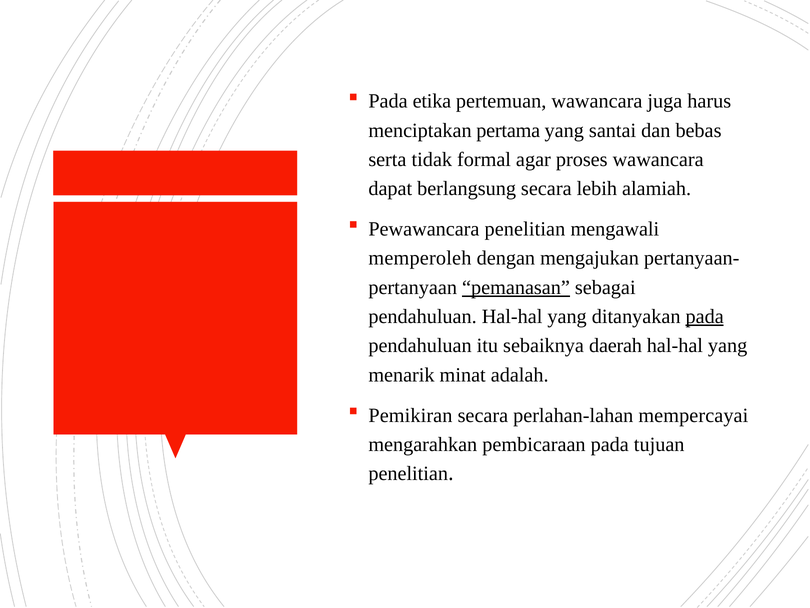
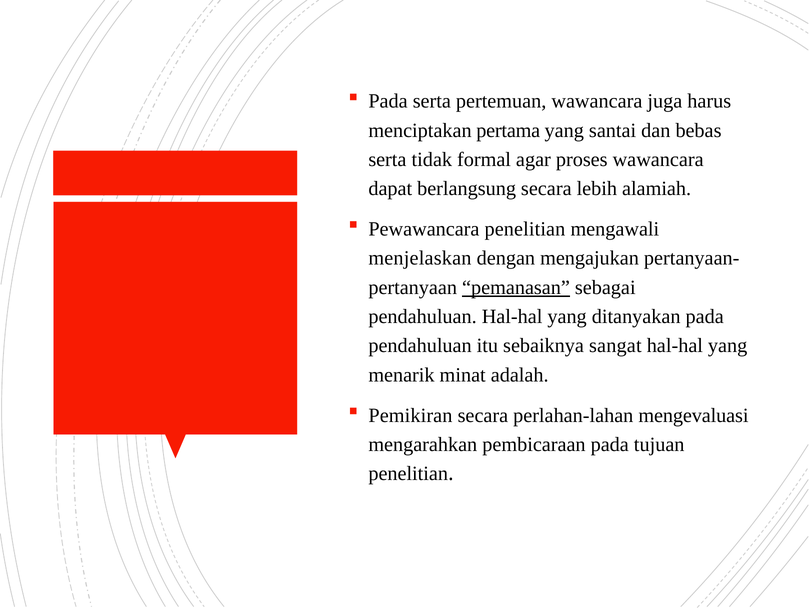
Pada etika: etika -> serta
memperoleh: memperoleh -> menjelaskan
pada at (705, 316) underline: present -> none
daerah: daerah -> sangat
mempercayai: mempercayai -> mengevaluasi
